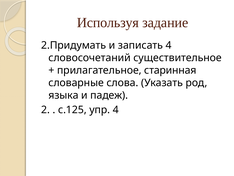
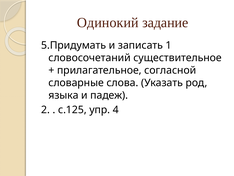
Используя: Используя -> Одинокий
2.Придумать: 2.Придумать -> 5.Придумать
записать 4: 4 -> 1
старинная: старинная -> согласной
